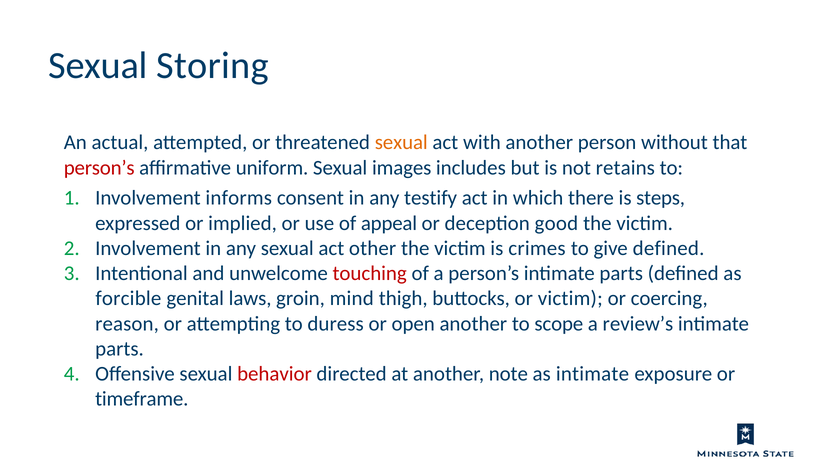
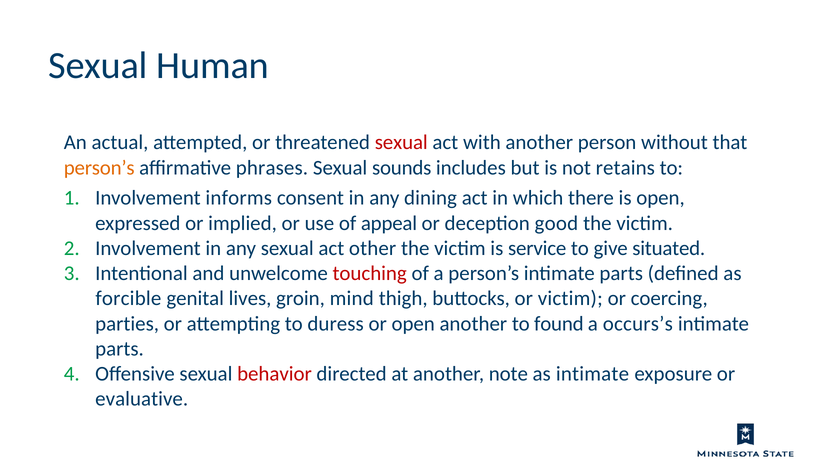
Storing: Storing -> Human
sexual at (401, 142) colour: orange -> red
person’s at (99, 168) colour: red -> orange
uniform: uniform -> phrases
images: images -> sounds
testify: testify -> dining
is steps: steps -> open
crimes: crimes -> service
give defined: defined -> situated
laws: laws -> lives
reason: reason -> parties
scope: scope -> found
review’s: review’s -> occurs’s
timeframe: timeframe -> evaluative
